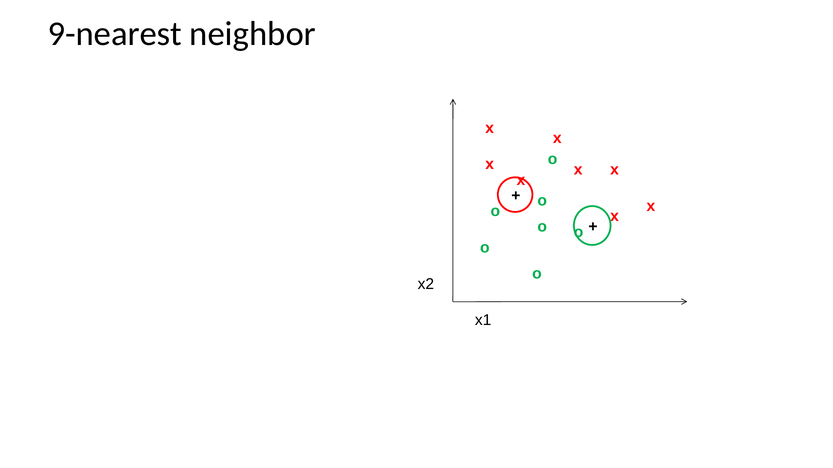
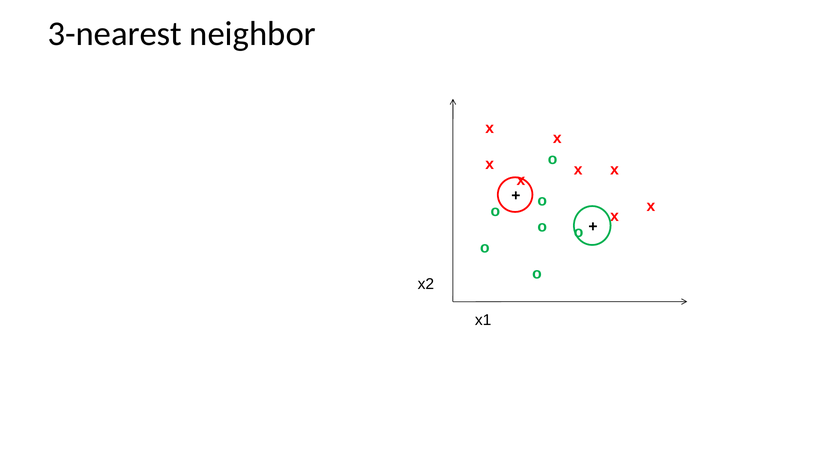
9-nearest: 9-nearest -> 3-nearest
